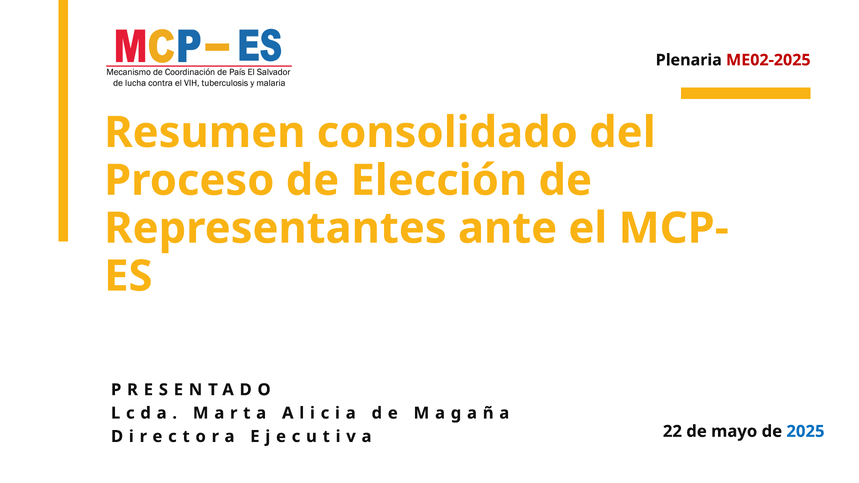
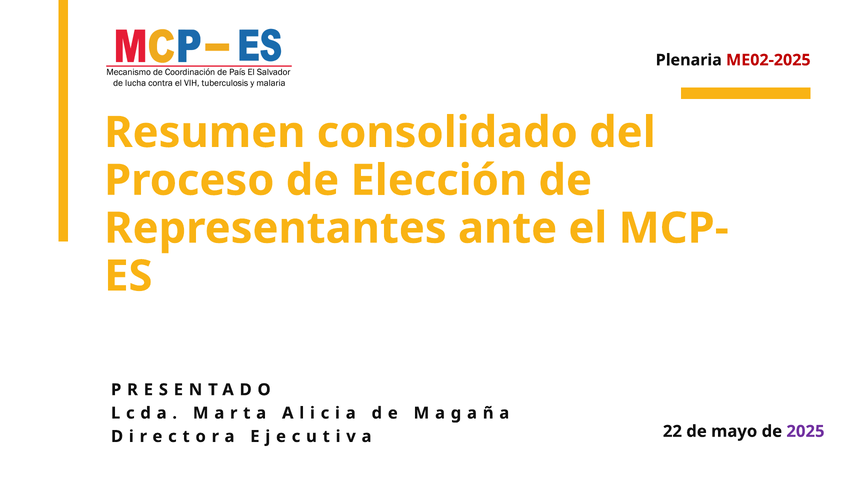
2025 colour: blue -> purple
